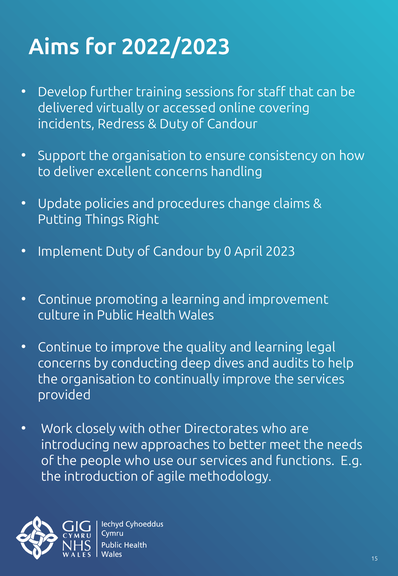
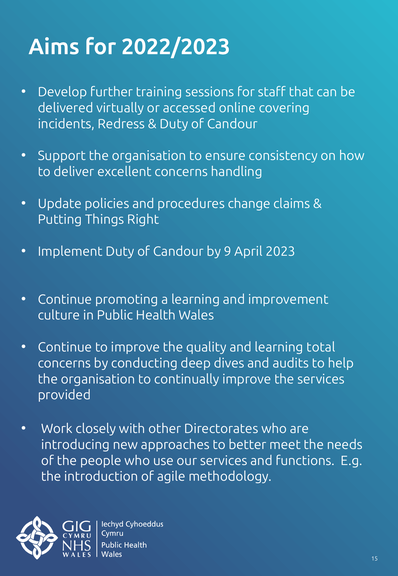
0: 0 -> 9
legal: legal -> total
